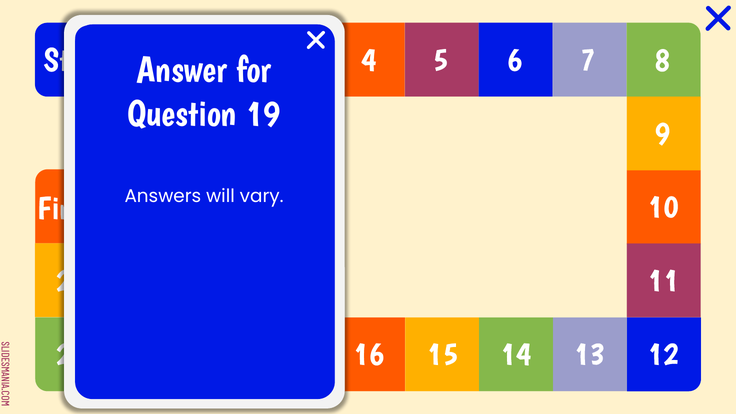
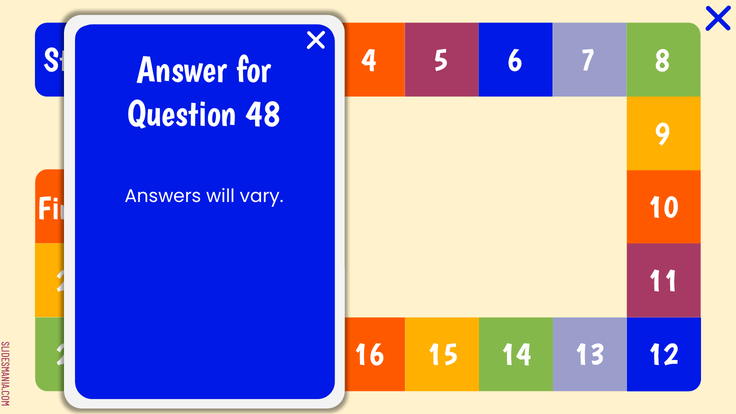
19: 19 -> 48
